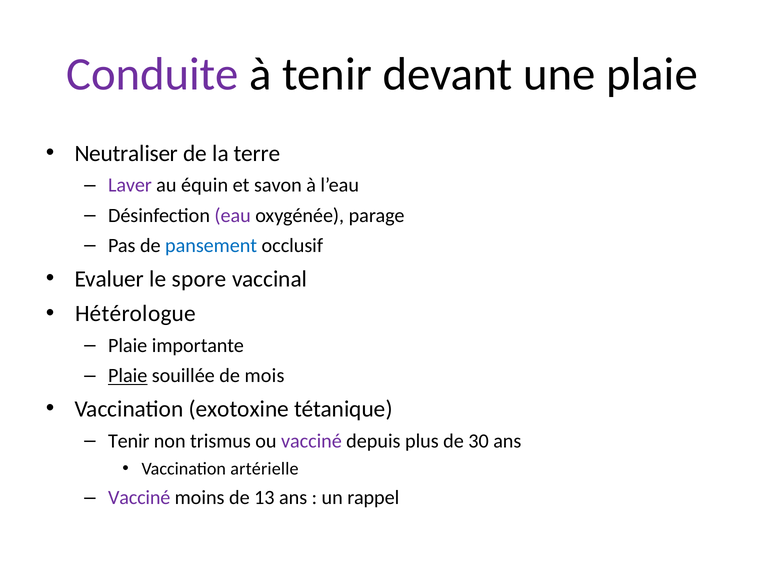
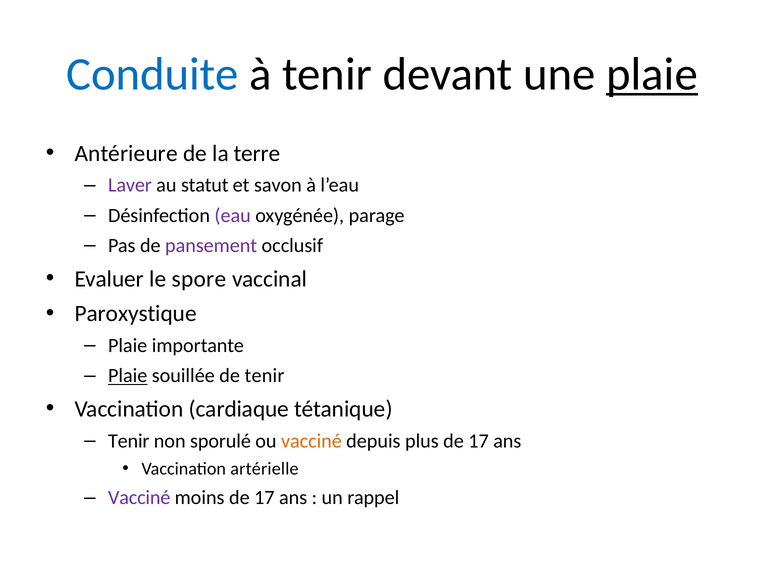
Conduite colour: purple -> blue
plaie at (652, 74) underline: none -> present
Neutraliser: Neutraliser -> Antérieure
équin: équin -> statut
pansement colour: blue -> purple
Hétérologue: Hétérologue -> Paroxystique
de mois: mois -> tenir
exotoxine: exotoxine -> cardiaque
trismus: trismus -> sporulé
vacciné at (311, 441) colour: purple -> orange
plus de 30: 30 -> 17
moins de 13: 13 -> 17
